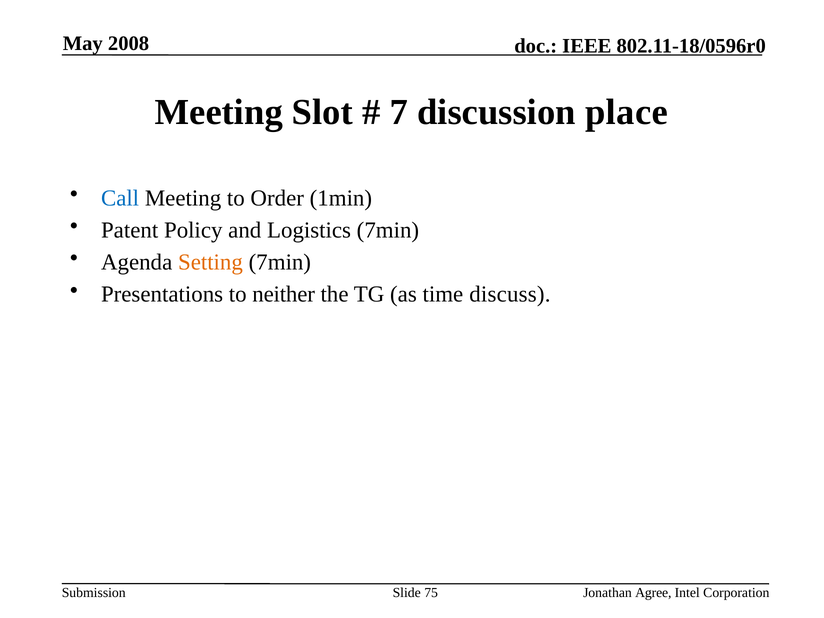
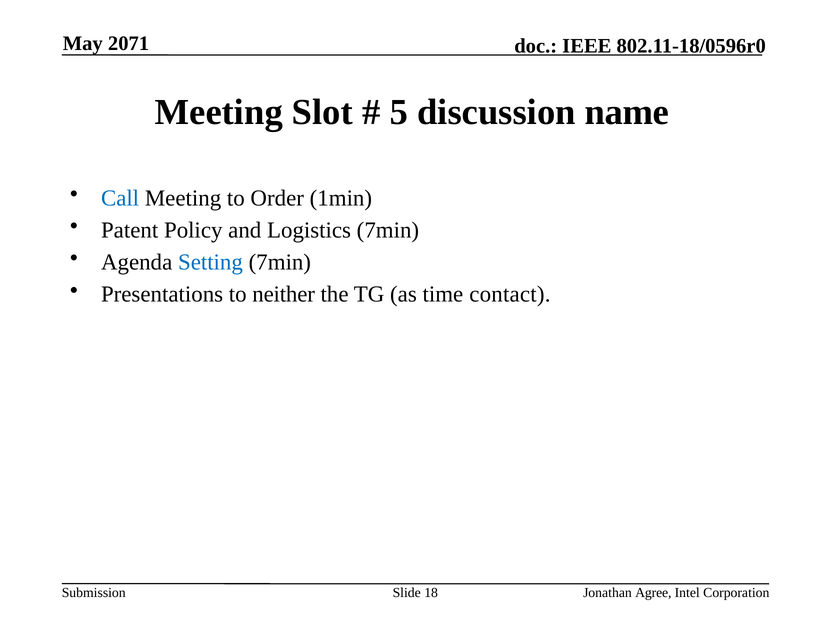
2008: 2008 -> 2071
7: 7 -> 5
place: place -> name
Setting colour: orange -> blue
discuss: discuss -> contact
75: 75 -> 18
